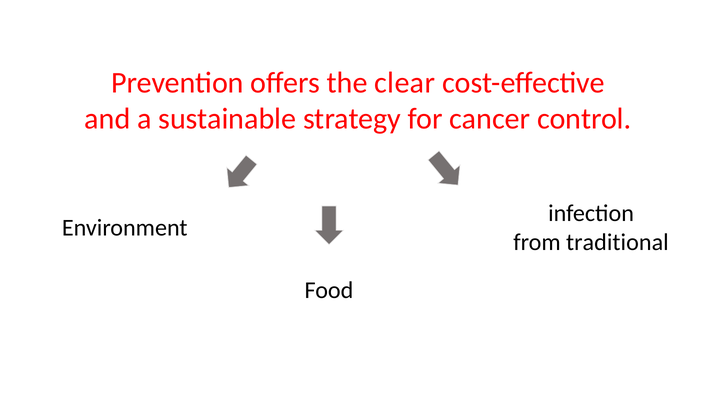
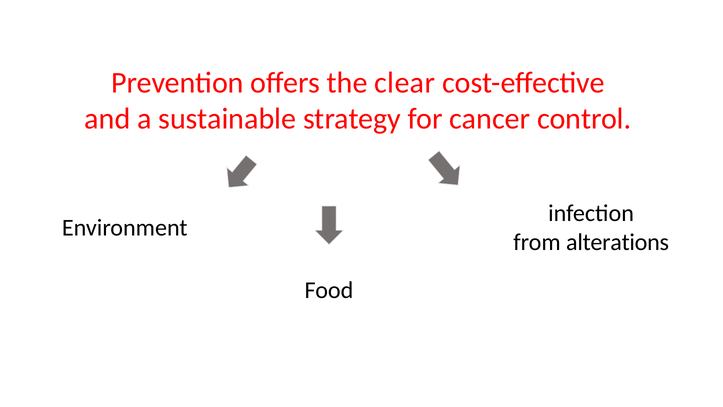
traditional: traditional -> alterations
